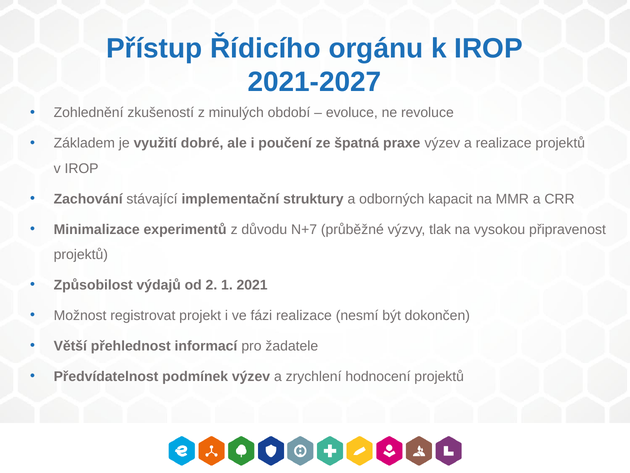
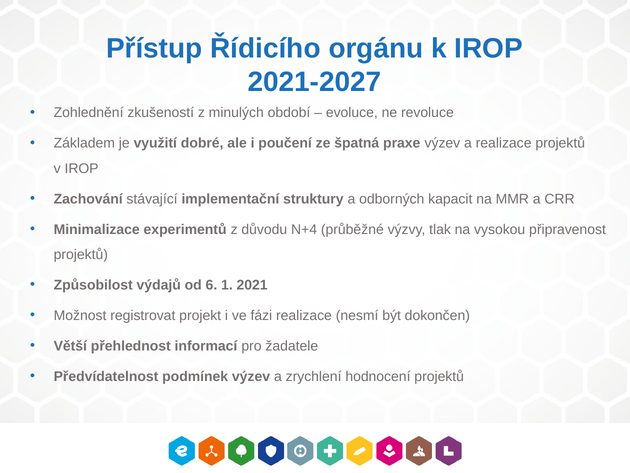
N+7: N+7 -> N+4
2: 2 -> 6
